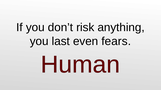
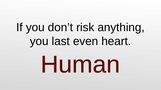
fears: fears -> heart
